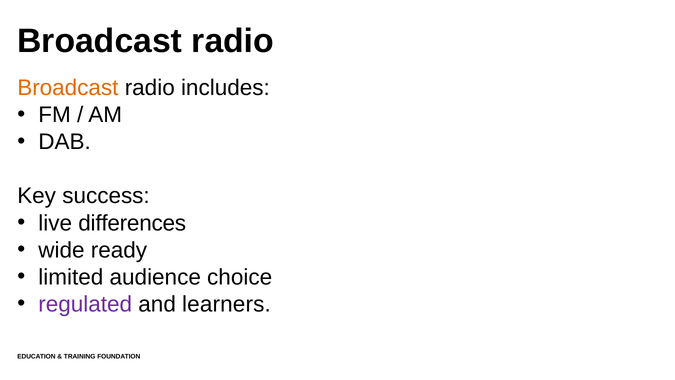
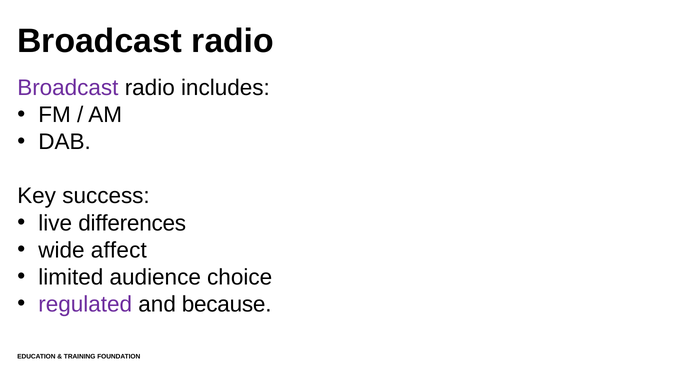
Broadcast at (68, 88) colour: orange -> purple
ready: ready -> affect
learners: learners -> because
